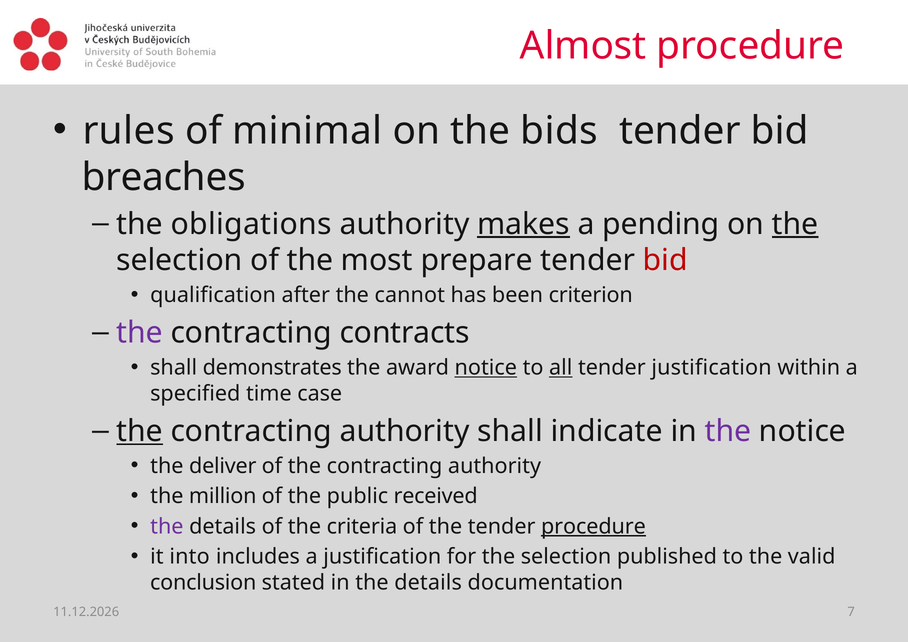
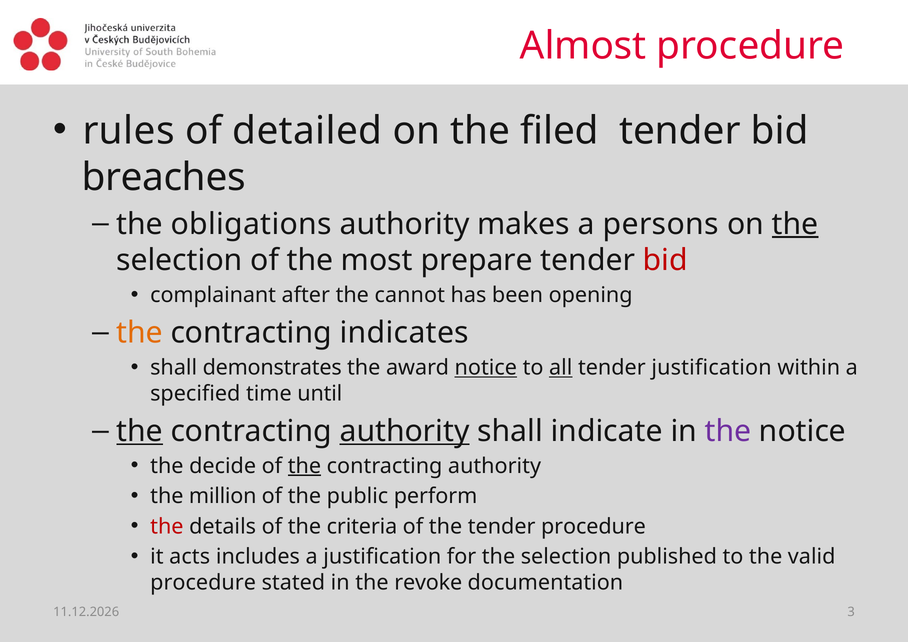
minimal: minimal -> detailed
bids: bids -> filed
makes underline: present -> none
pending: pending -> persons
qualification: qualification -> complainant
criterion: criterion -> opening
the at (140, 333) colour: purple -> orange
contracts: contracts -> indicates
case: case -> until
authority at (405, 431) underline: none -> present
deliver: deliver -> decide
the at (304, 466) underline: none -> present
received: received -> perform
the at (167, 527) colour: purple -> red
procedure at (593, 527) underline: present -> none
into: into -> acts
conclusion at (203, 583): conclusion -> procedure
in the details: details -> revoke
7: 7 -> 3
